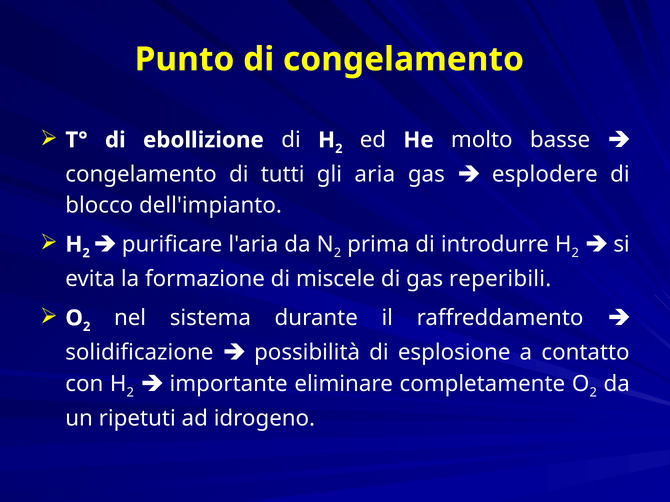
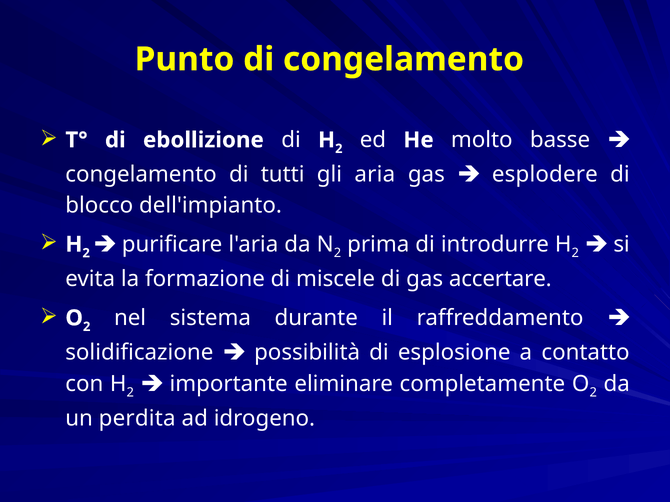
reperibili: reperibili -> accertare
ripetuti: ripetuti -> perdita
